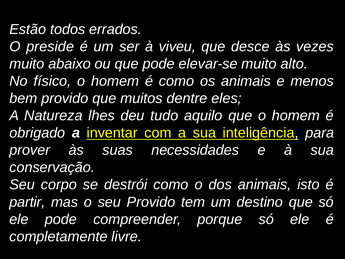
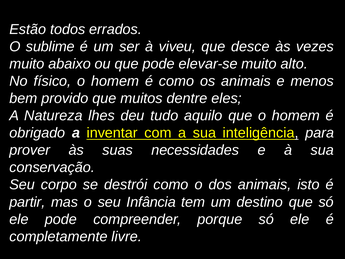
preside: preside -> sublime
seu Provido: Provido -> Infância
